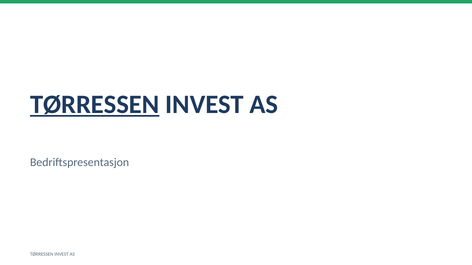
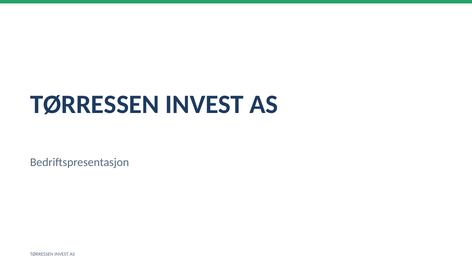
TØRRESSEN at (95, 105) underline: present -> none
